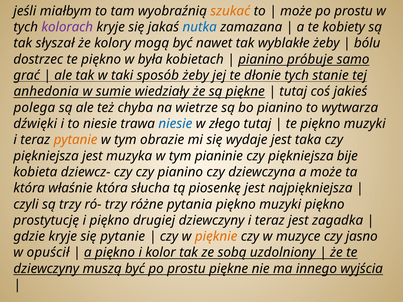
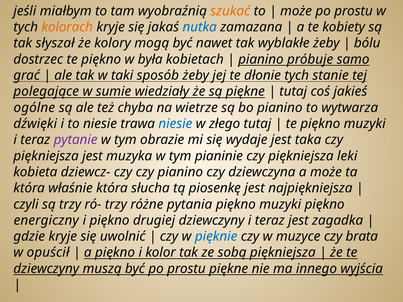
kolorach colour: purple -> orange
anhedonia: anhedonia -> polegające
polega: polega -> ogólne
pytanie at (76, 140) colour: orange -> purple
bije: bije -> leki
prostytucję: prostytucję -> energiczny
się pytanie: pytanie -> uwolnić
pięknie colour: orange -> blue
jasno: jasno -> brata
sobą uzdolniony: uzdolniony -> piękniejsza
